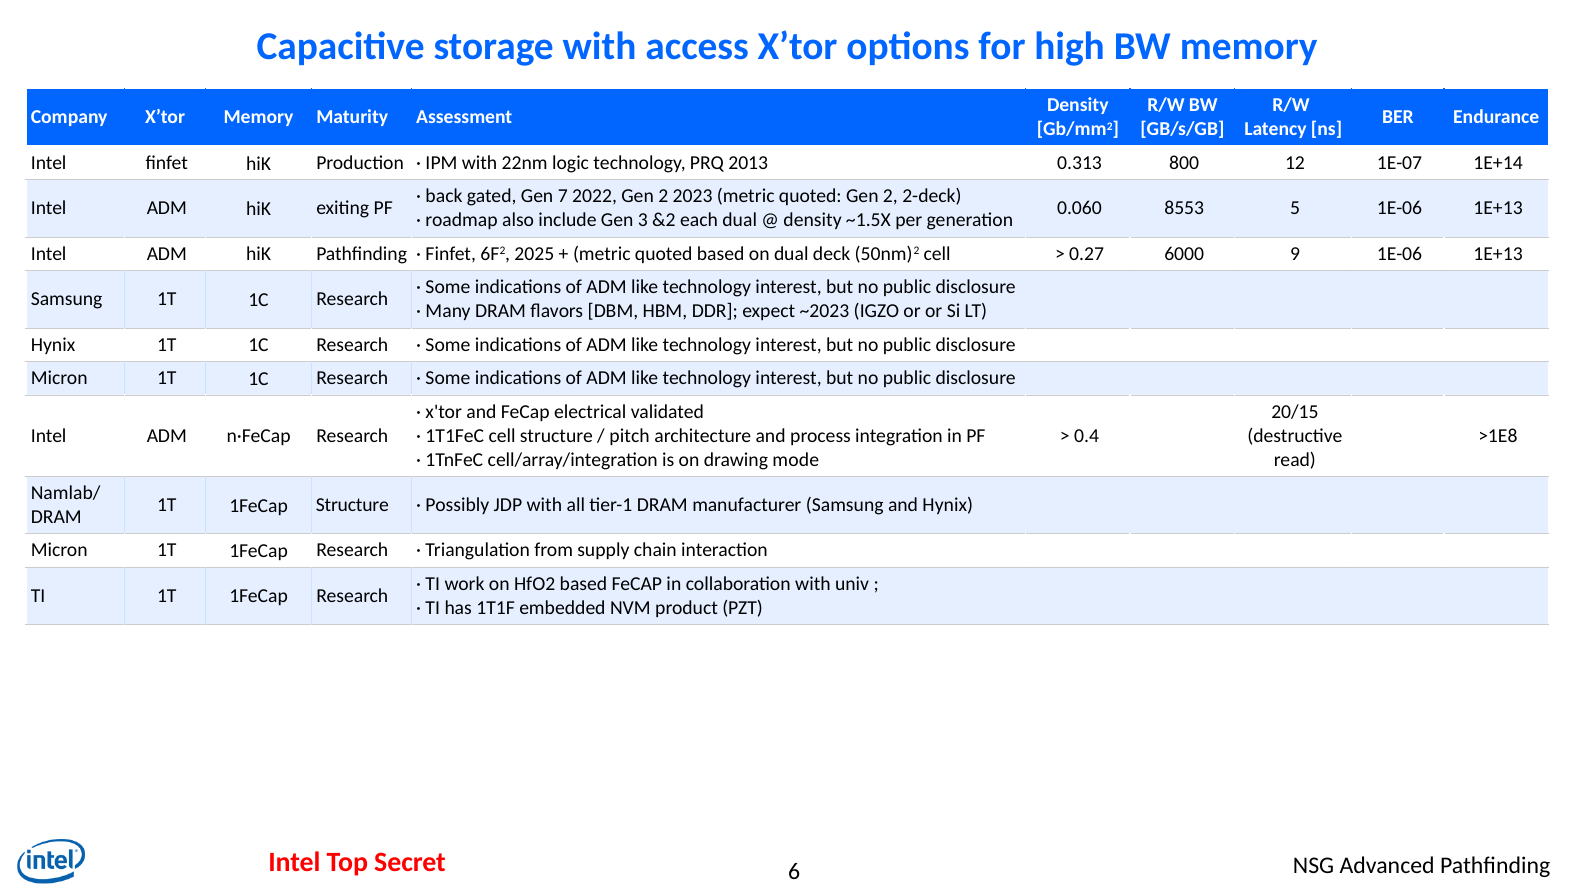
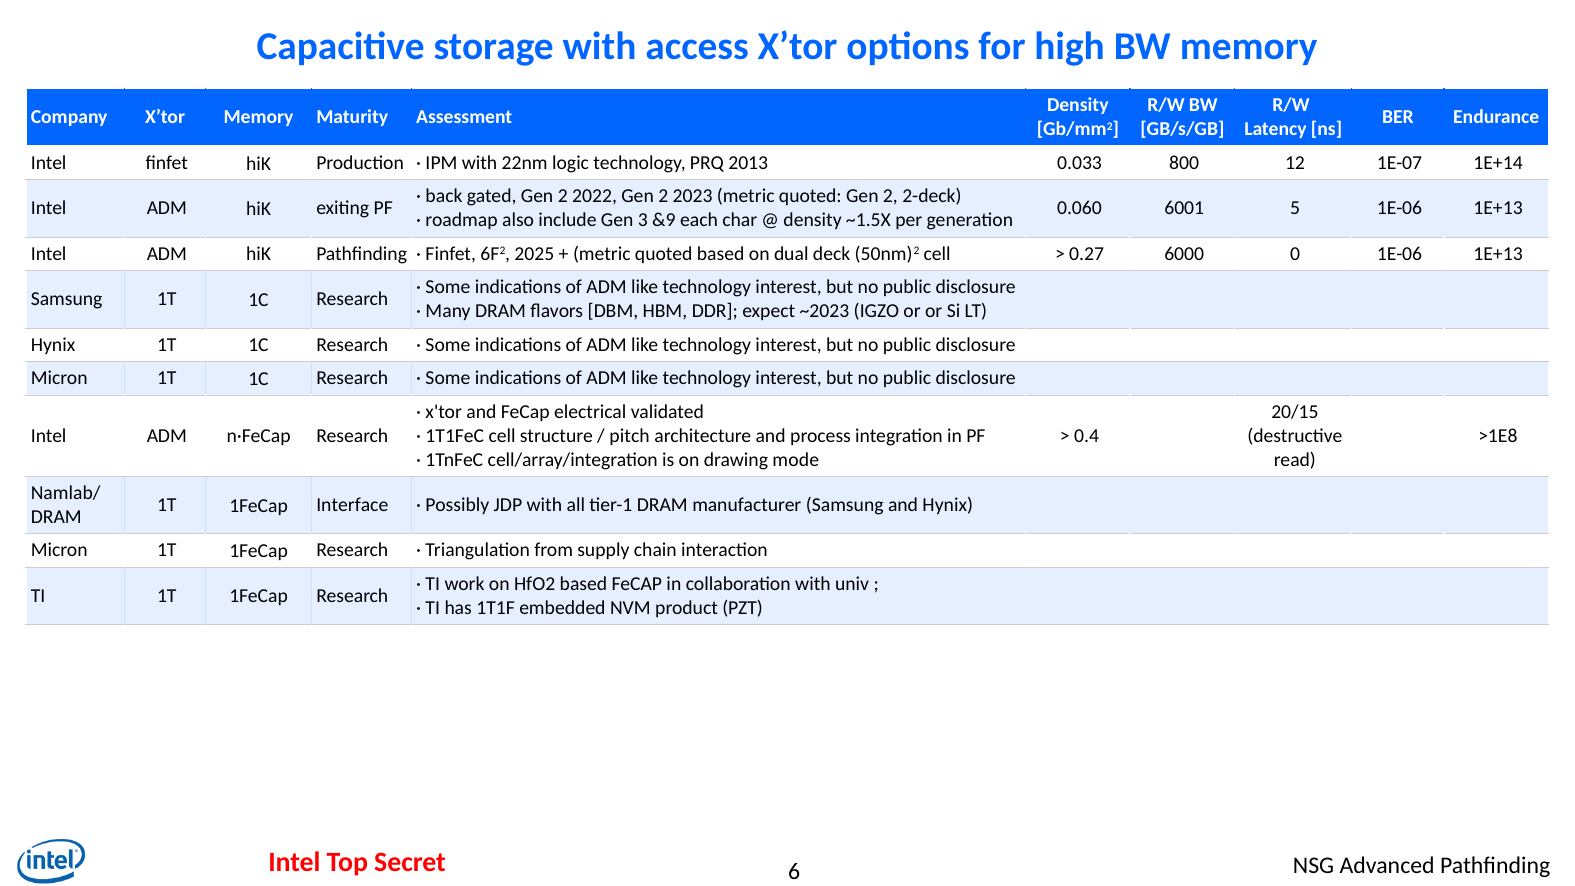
0.313: 0.313 -> 0.033
gated Gen 7: 7 -> 2
8553: 8553 -> 6001
&2: &2 -> &9
each dual: dual -> char
9: 9 -> 0
1FeCap Structure: Structure -> Interface
